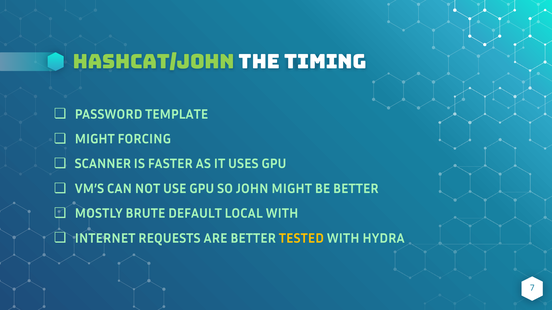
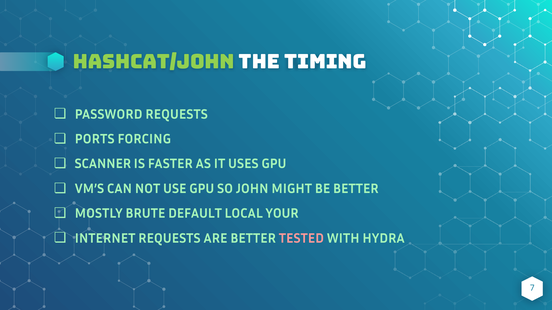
PASSWORD TEMPLATE: TEMPLATE -> REQUESTS
MIGHT at (95, 139): MIGHT -> PORTS
LOCAL WITH: WITH -> YOUR
TESTED colour: yellow -> pink
